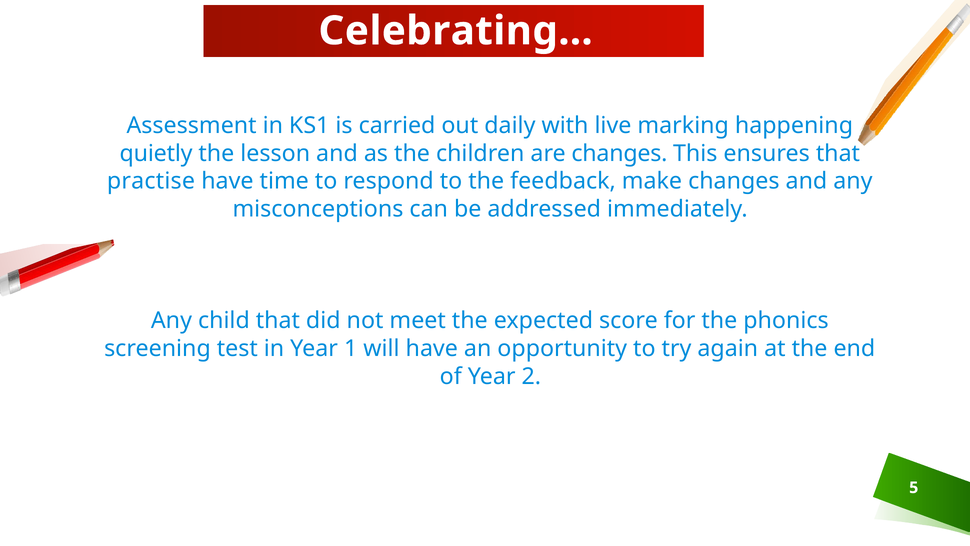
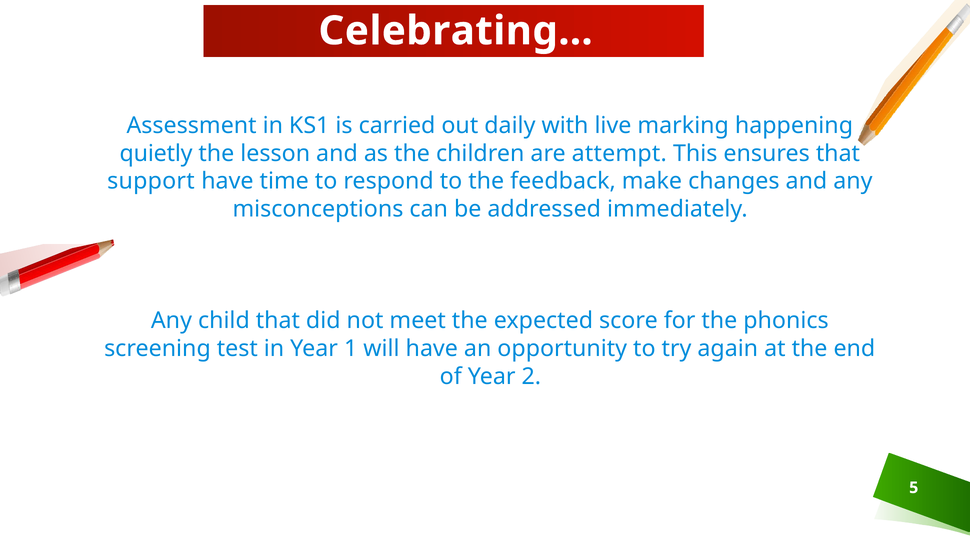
are changes: changes -> attempt
practise: practise -> support
